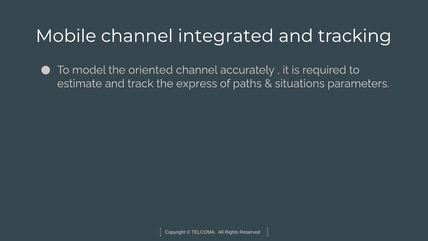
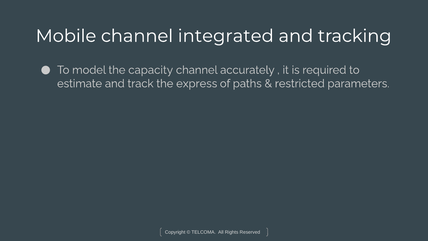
oriented: oriented -> capacity
situations: situations -> restricted
